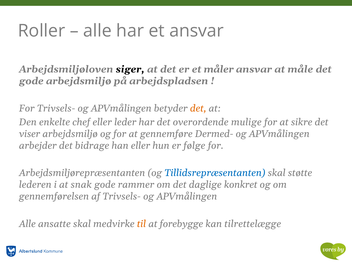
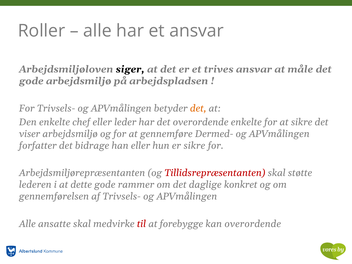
måler: måler -> trives
overordende mulige: mulige -> enkelte
arbejder: arbejder -> forfatter
er følge: følge -> sikre
Tillidsrepræsentanten colour: blue -> red
snak: snak -> dette
til colour: orange -> red
kan tilrettelægge: tilrettelægge -> overordende
